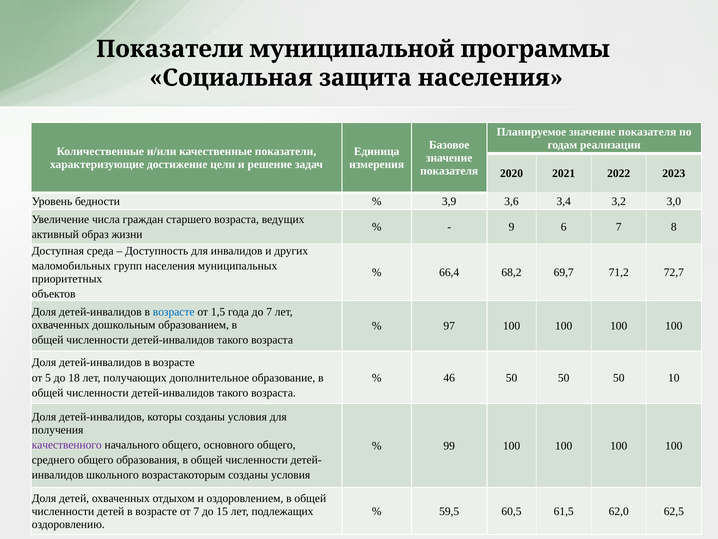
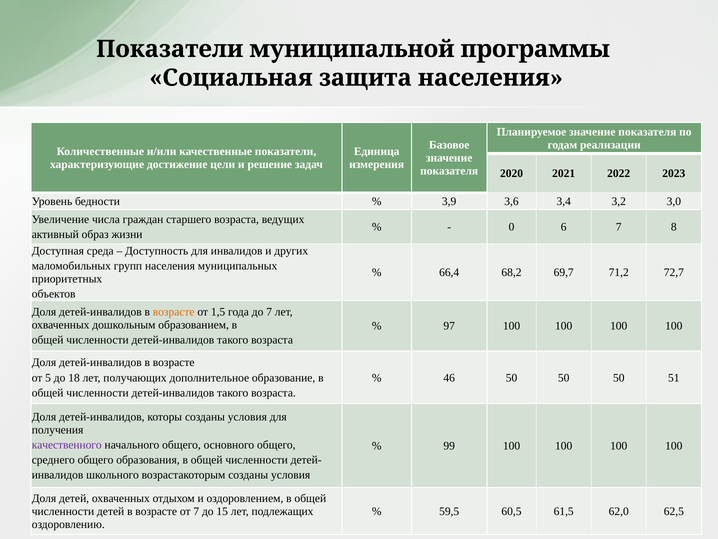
9: 9 -> 0
возрасте at (174, 312) colour: blue -> orange
10: 10 -> 51
